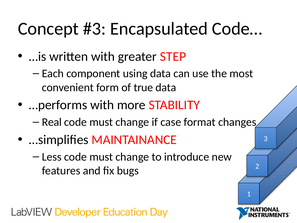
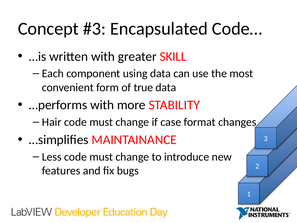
STEP: STEP -> SKILL
Real: Real -> Hair
